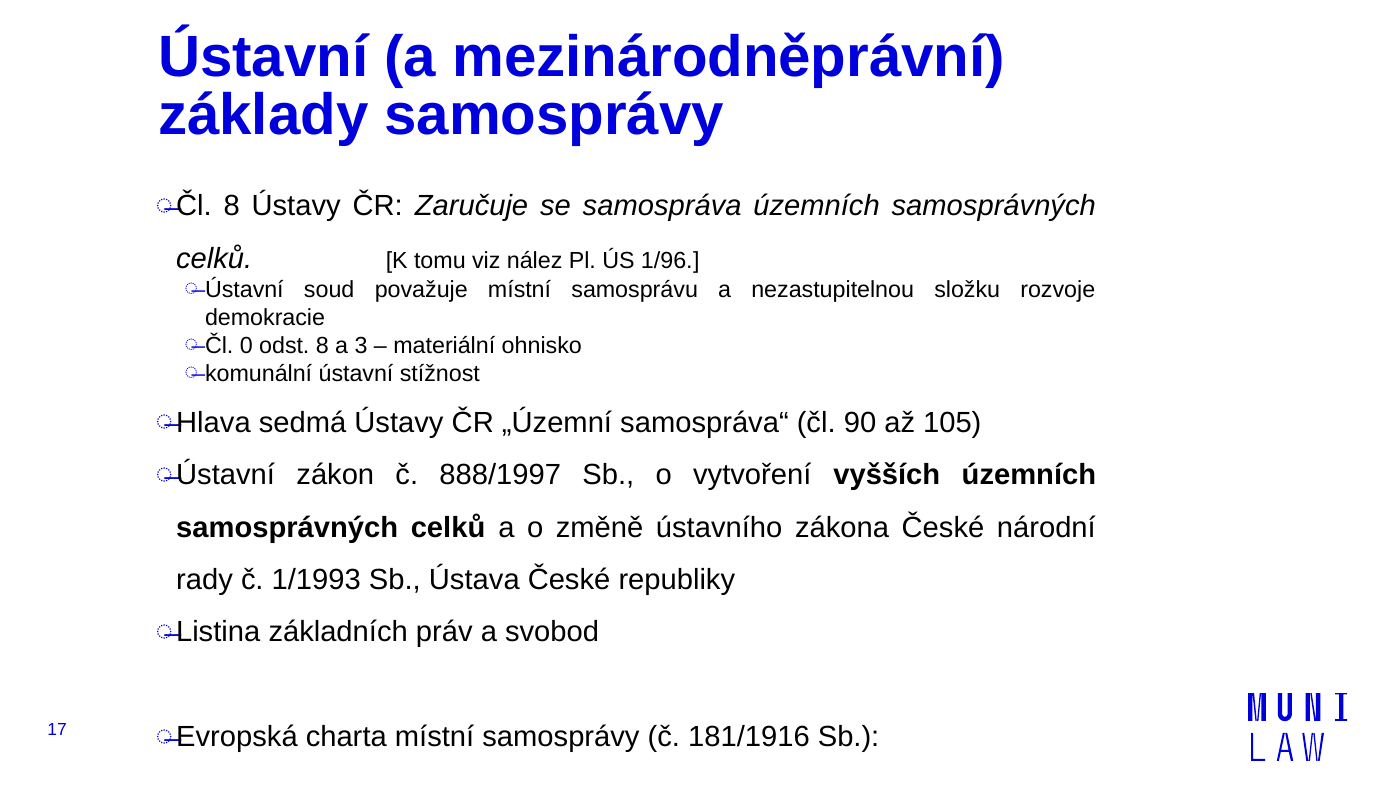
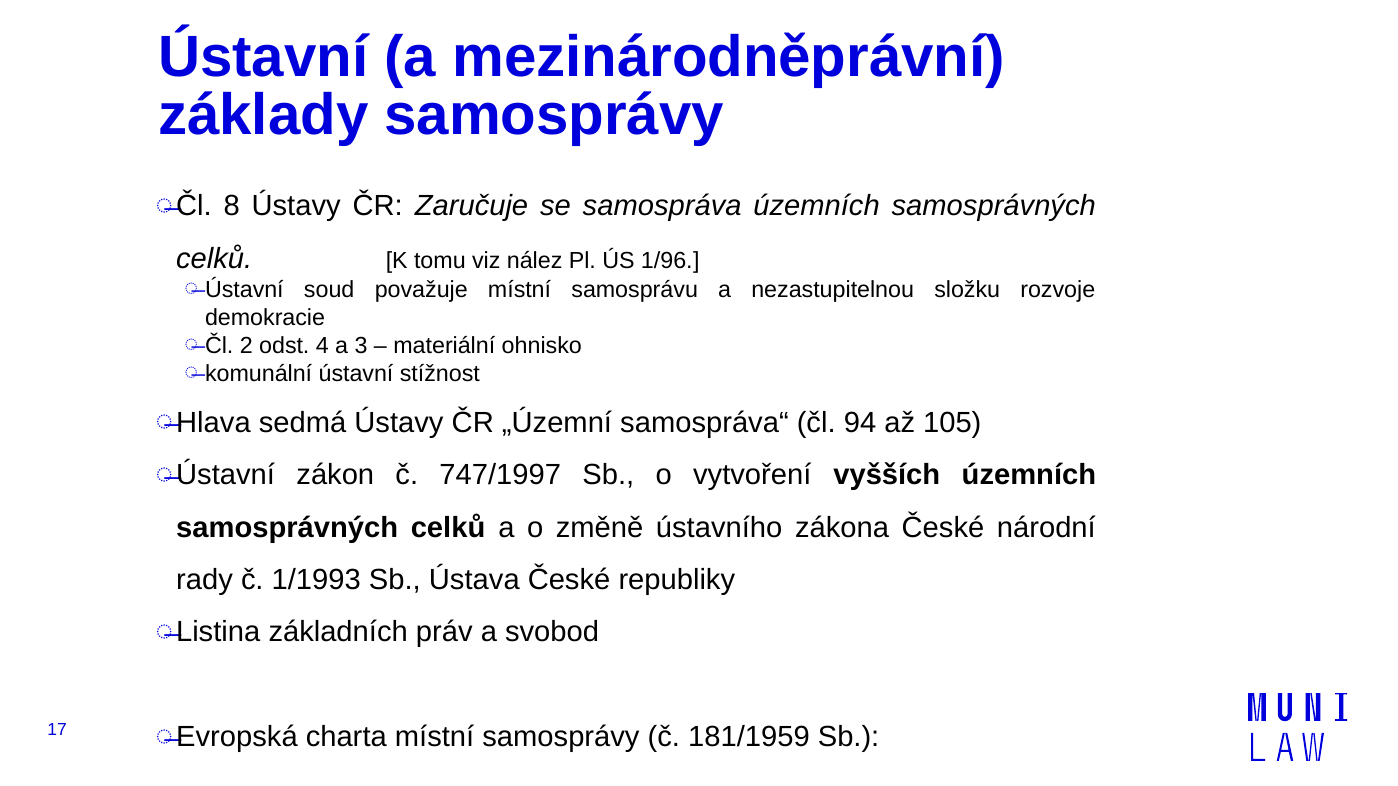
0: 0 -> 2
odst 8: 8 -> 4
90: 90 -> 94
888/1997: 888/1997 -> 747/1997
181/1916: 181/1916 -> 181/1959
